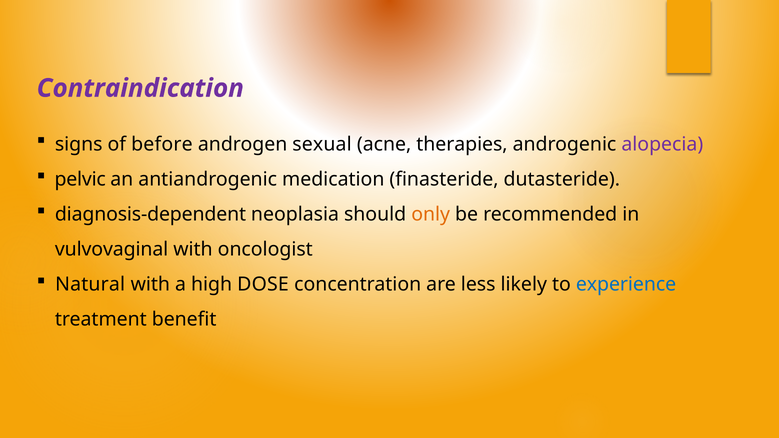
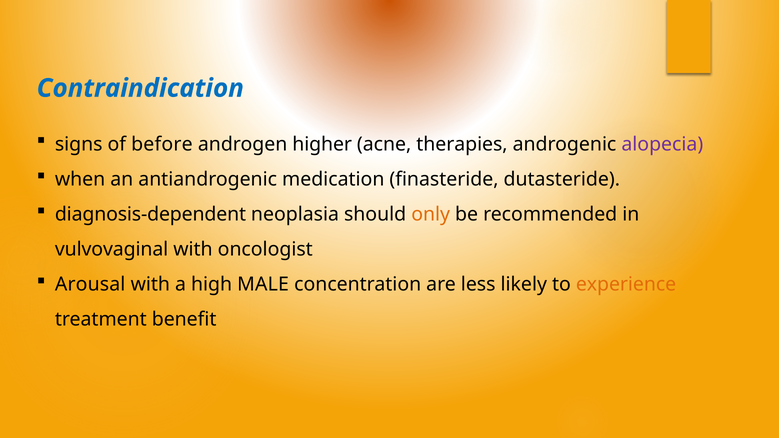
Contraindication colour: purple -> blue
sexual: sexual -> higher
pelvic: pelvic -> when
Natural: Natural -> Arousal
DOSE: DOSE -> MALE
experience colour: blue -> orange
